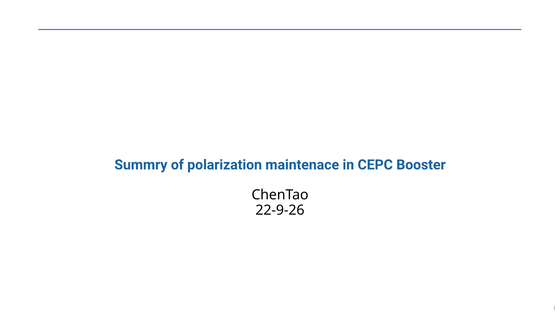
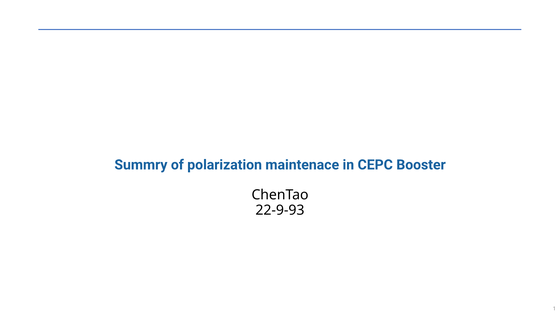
22-9-26: 22-9-26 -> 22-9-93
